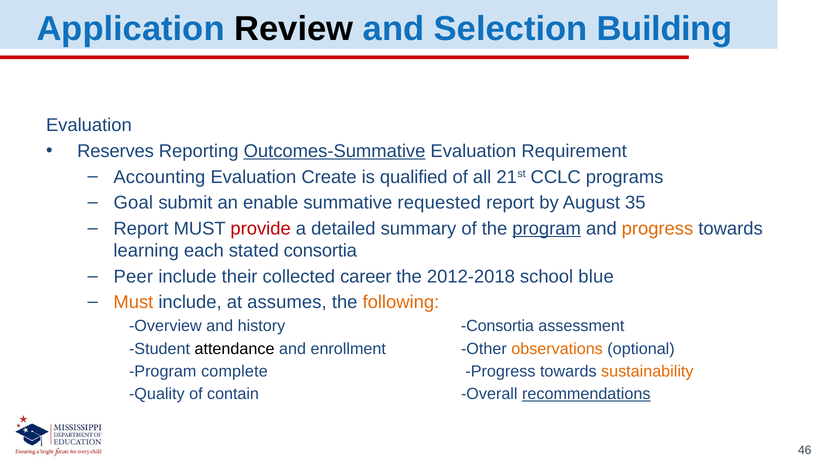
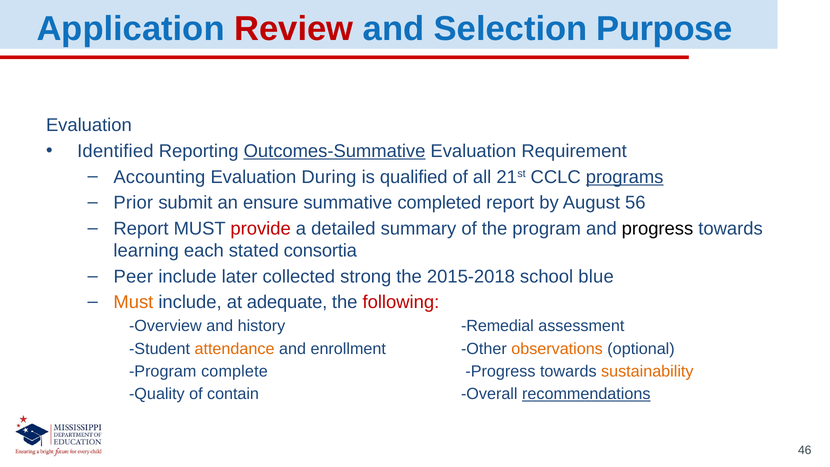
Review colour: black -> red
Building: Building -> Purpose
Reserves: Reserves -> Identified
Create: Create -> During
programs underline: none -> present
Goal: Goal -> Prior
enable: enable -> ensure
requested: requested -> completed
35: 35 -> 56
program at (547, 229) underline: present -> none
progress at (657, 229) colour: orange -> black
their: their -> later
career: career -> strong
2012-2018: 2012-2018 -> 2015-2018
assumes: assumes -> adequate
following colour: orange -> red
history Consortia: Consortia -> Remedial
attendance colour: black -> orange
